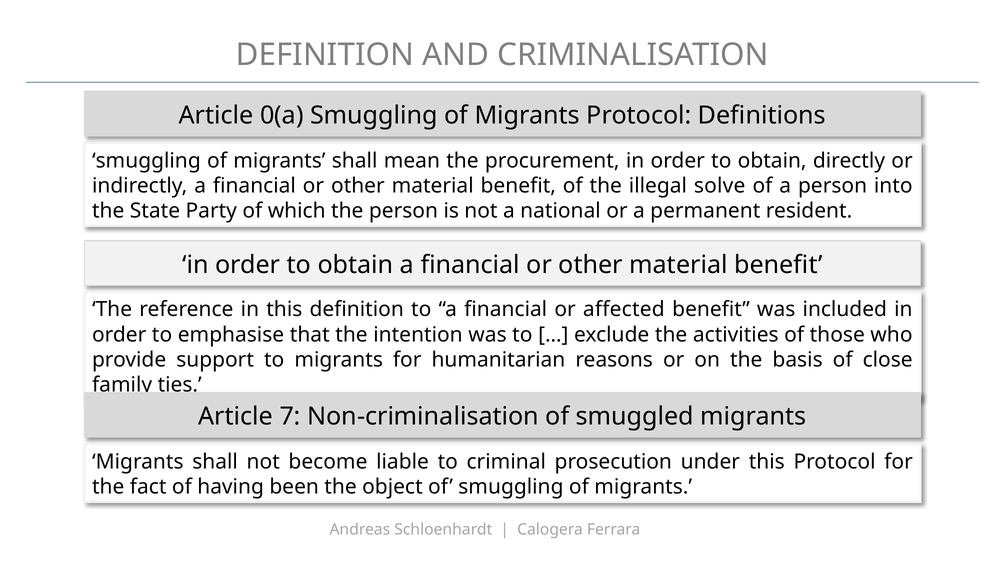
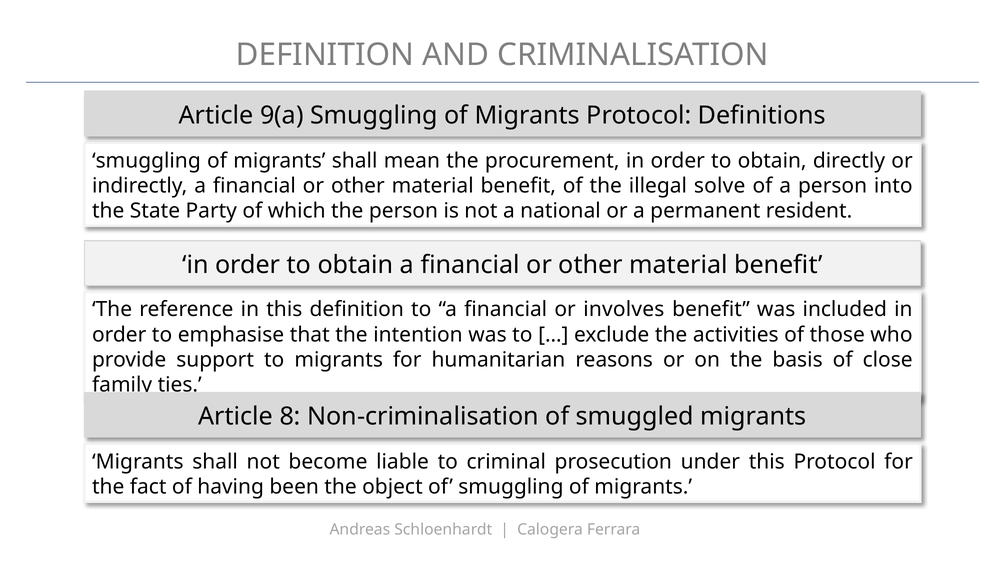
0(a: 0(a -> 9(a
affected: affected -> involves
7: 7 -> 8
